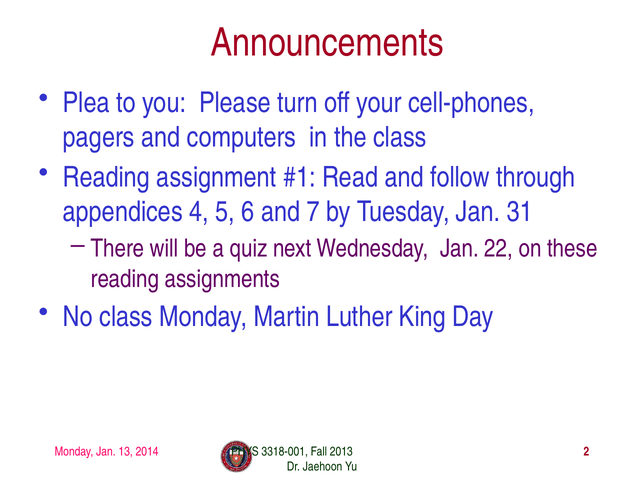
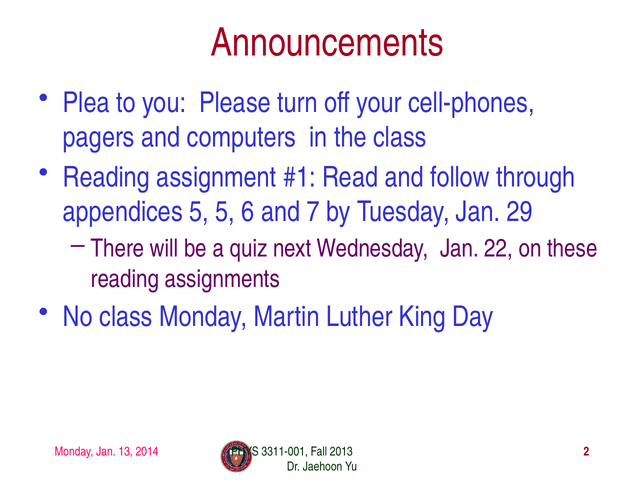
appendices 4: 4 -> 5
31: 31 -> 29
3318-001: 3318-001 -> 3311-001
